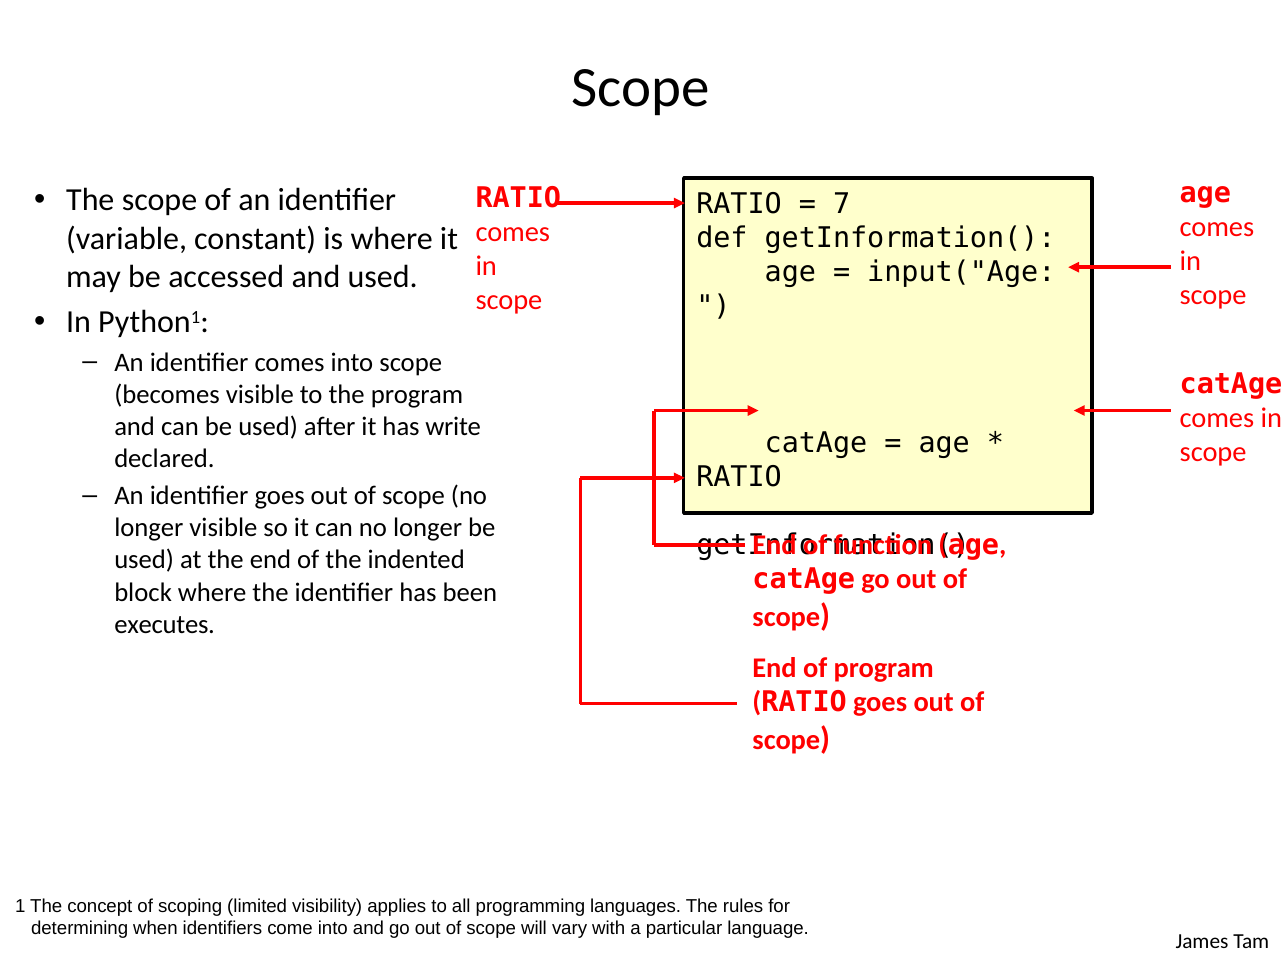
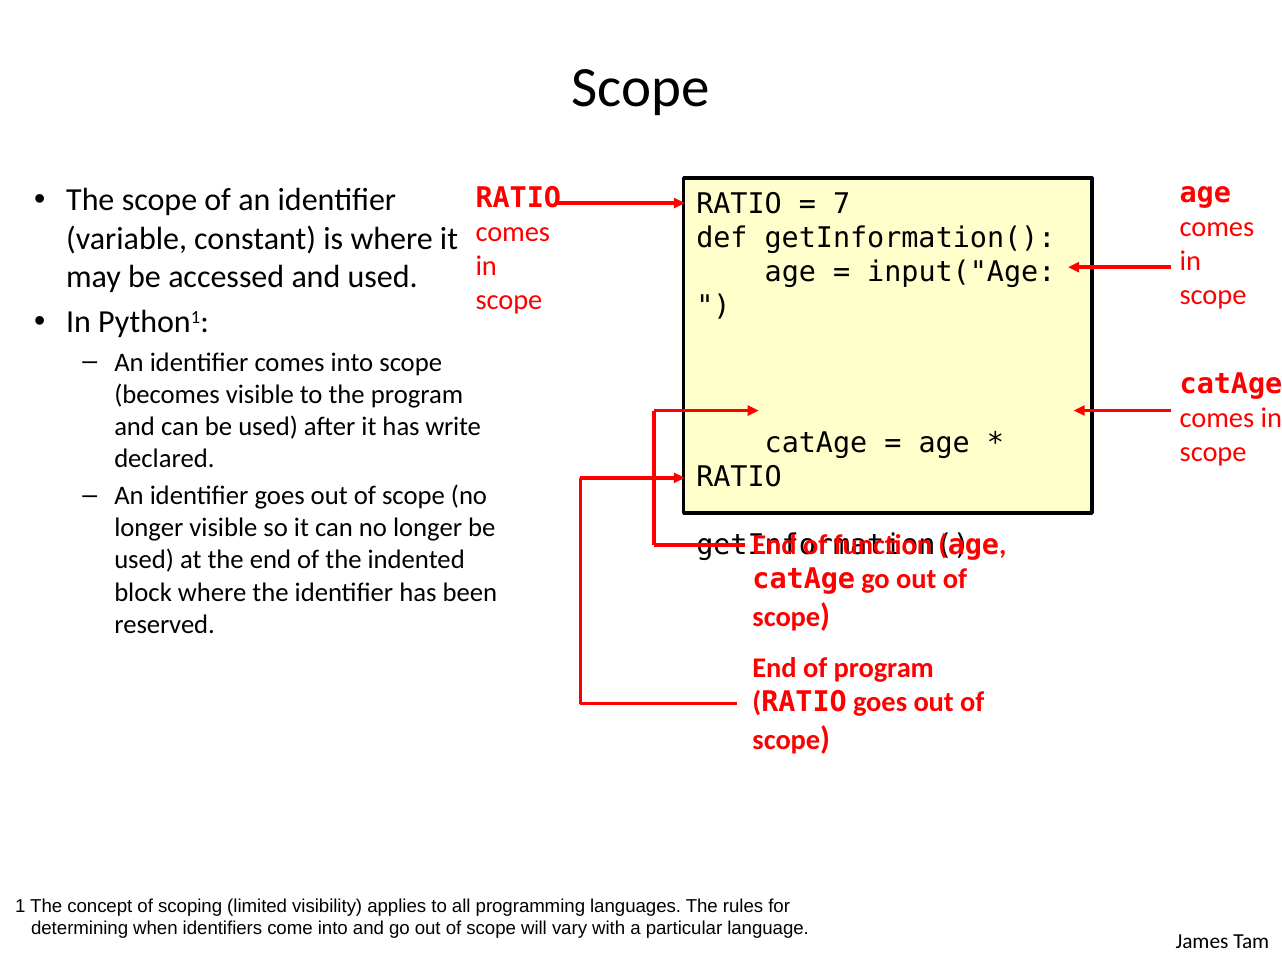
executes: executes -> reserved
